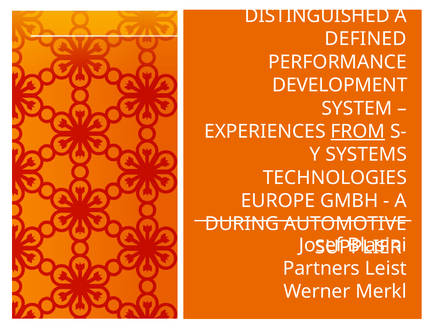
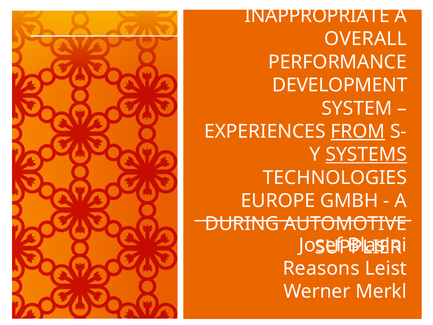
DISTINGUISHED: DISTINGUISHED -> INAPPROPRIATE
DEFINED: DEFINED -> OVERALL
SYSTEMS underline: none -> present
Partners: Partners -> Reasons
